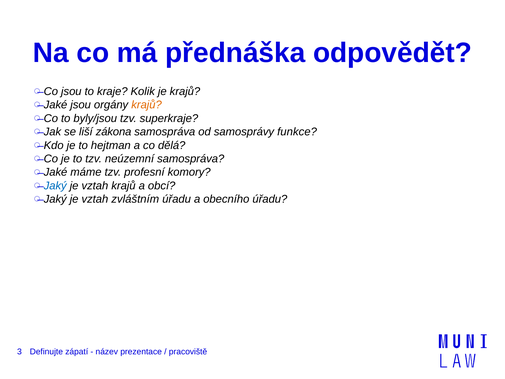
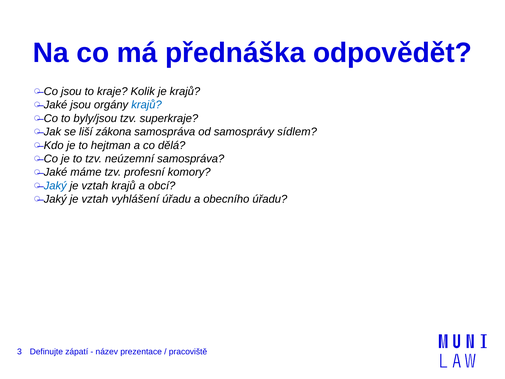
krajů at (147, 105) colour: orange -> blue
funkce: funkce -> sídlem
zvláštním: zvláštním -> vyhlášení
